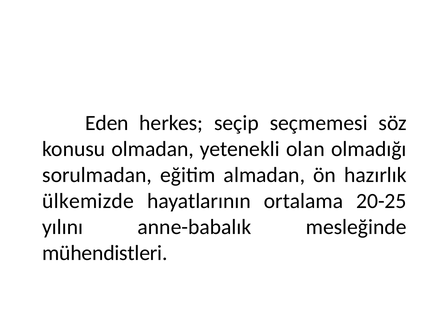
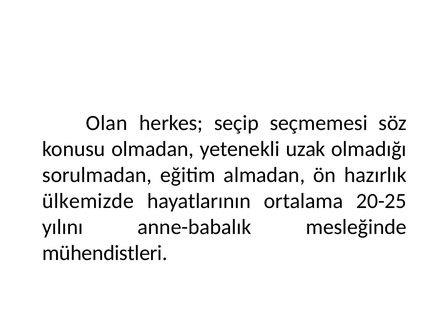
Eden: Eden -> Olan
olan: olan -> uzak
